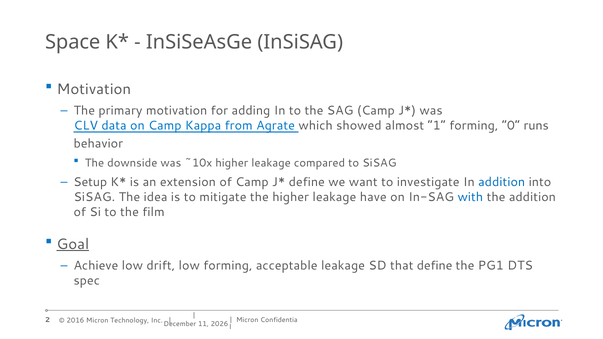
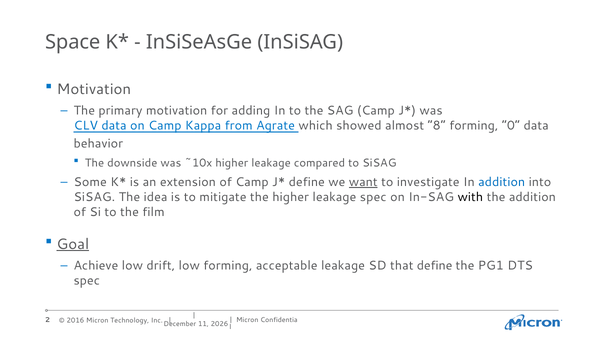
1: 1 -> 8
0 runs: runs -> data
Setup: Setup -> Some
want underline: none -> present
leakage have: have -> spec
with colour: blue -> black
